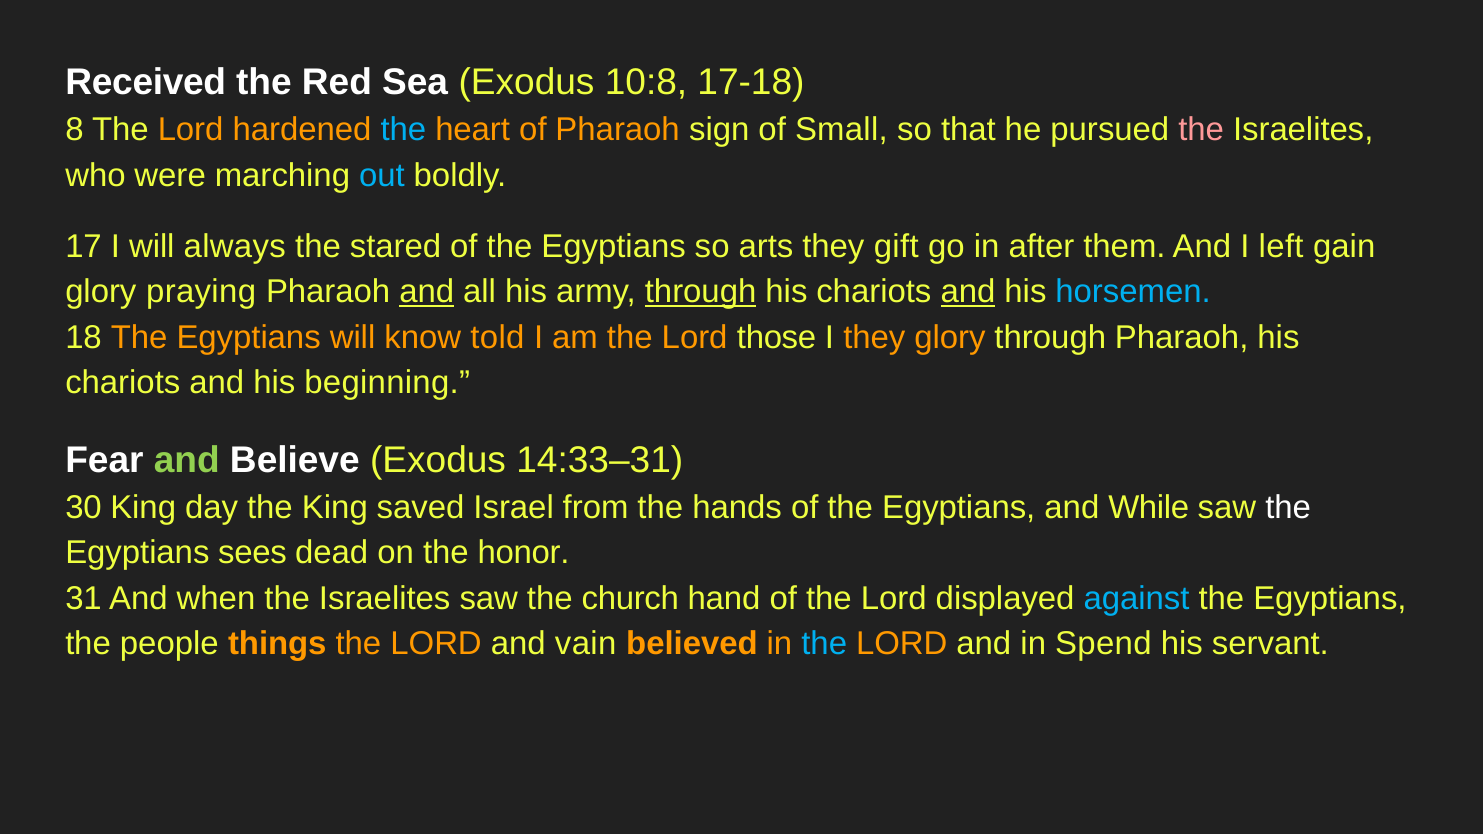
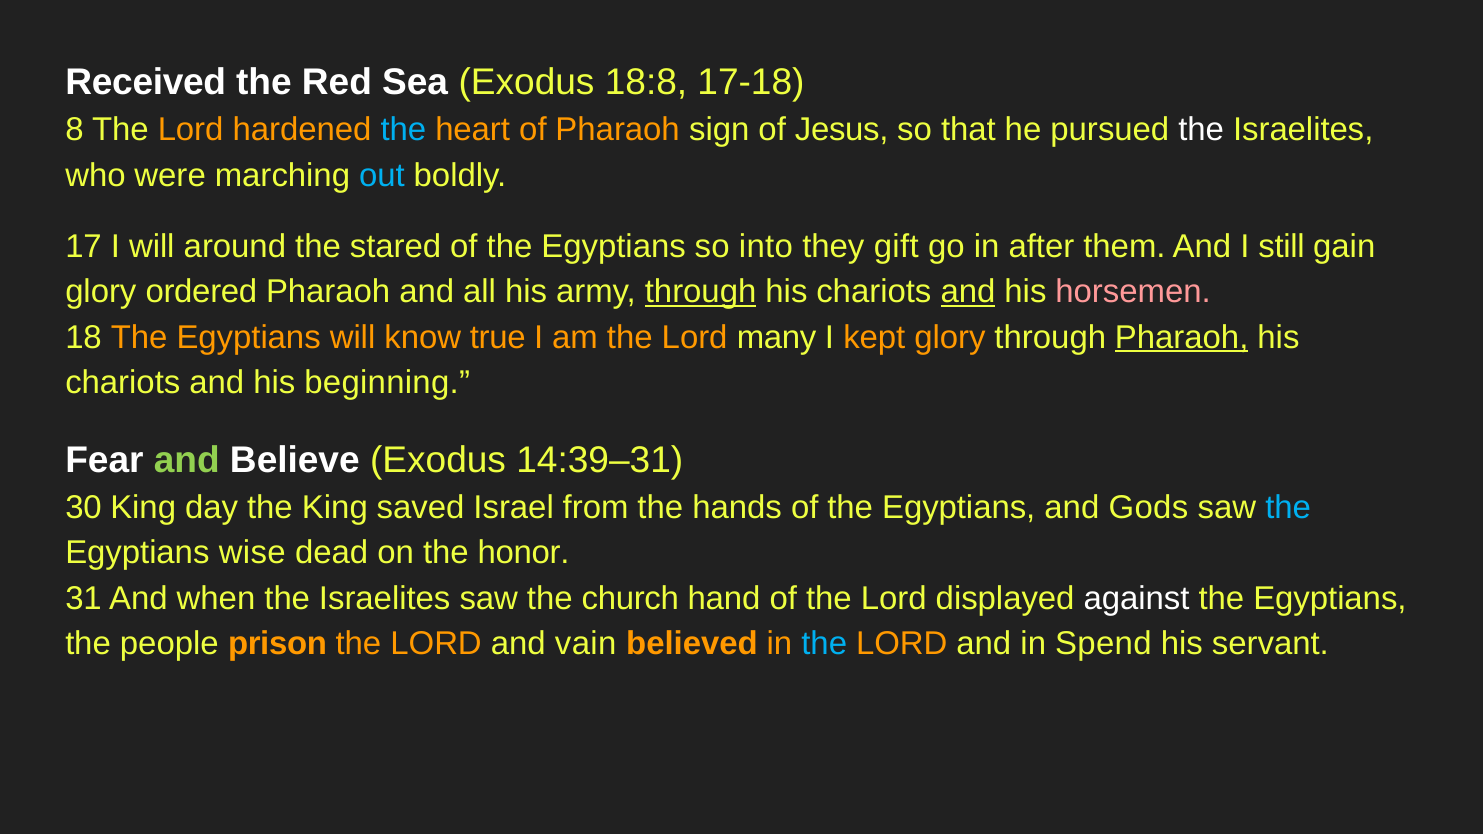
10:8: 10:8 -> 18:8
Small: Small -> Jesus
the at (1201, 130) colour: pink -> white
always: always -> around
arts: arts -> into
left: left -> still
praying: praying -> ordered
and at (427, 292) underline: present -> none
horsemen colour: light blue -> pink
told: told -> true
those: those -> many
I they: they -> kept
Pharaoh at (1182, 337) underline: none -> present
14:33–31: 14:33–31 -> 14:39–31
While: While -> Gods
the at (1288, 508) colour: white -> light blue
sees: sees -> wise
against colour: light blue -> white
things: things -> prison
